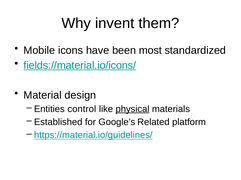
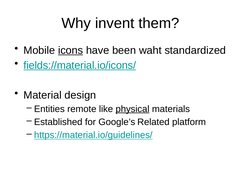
icons underline: none -> present
most: most -> waht
control: control -> remote
